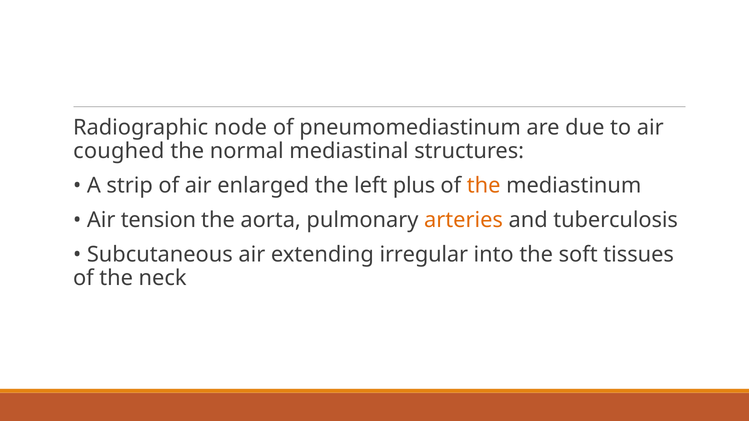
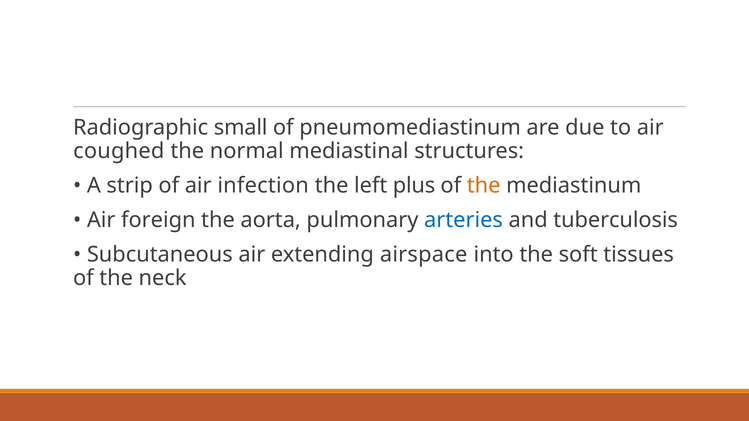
node: node -> small
enlarged: enlarged -> infection
tension: tension -> foreign
arteries colour: orange -> blue
irregular: irregular -> airspace
